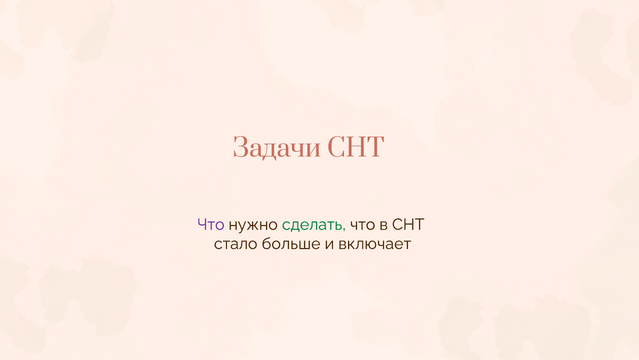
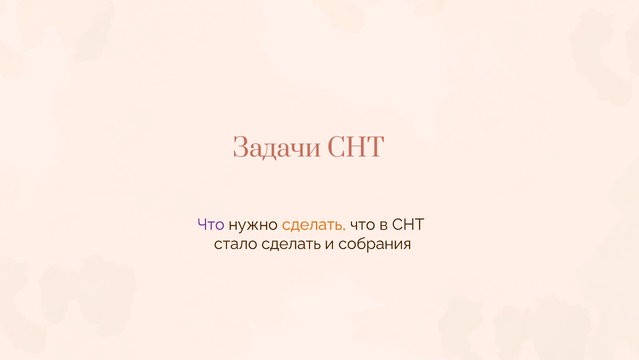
сделать at (314, 224) colour: green -> orange
стало больше: больше -> сделать
включает: включает -> собрания
